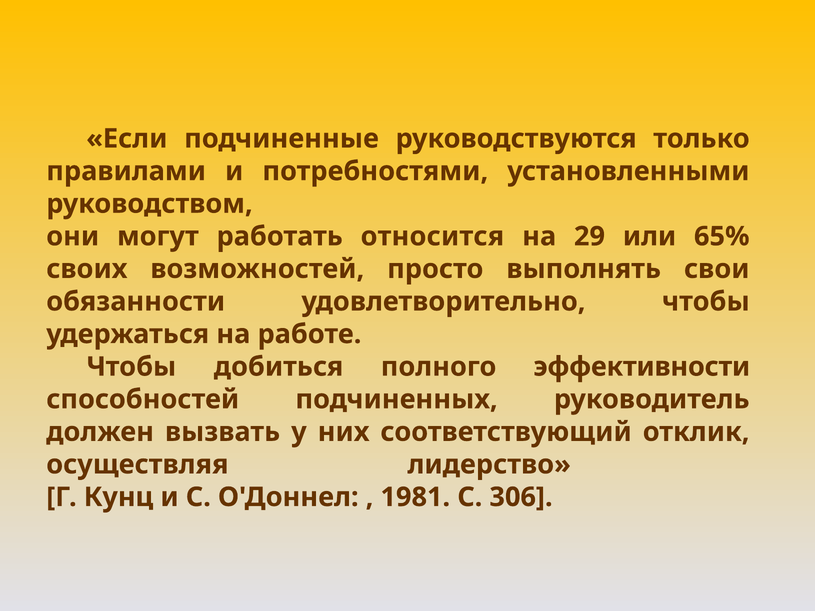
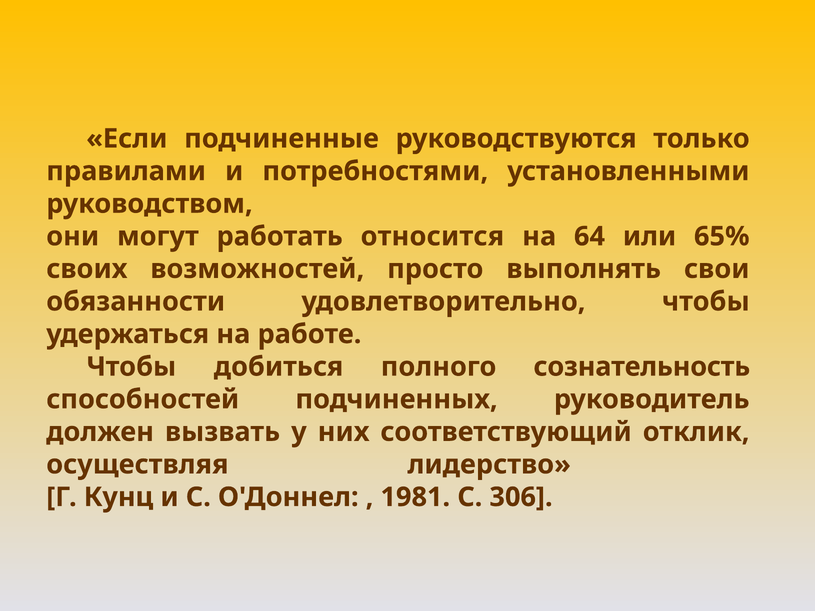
29: 29 -> 64
эффективности: эффективности -> сознательность
